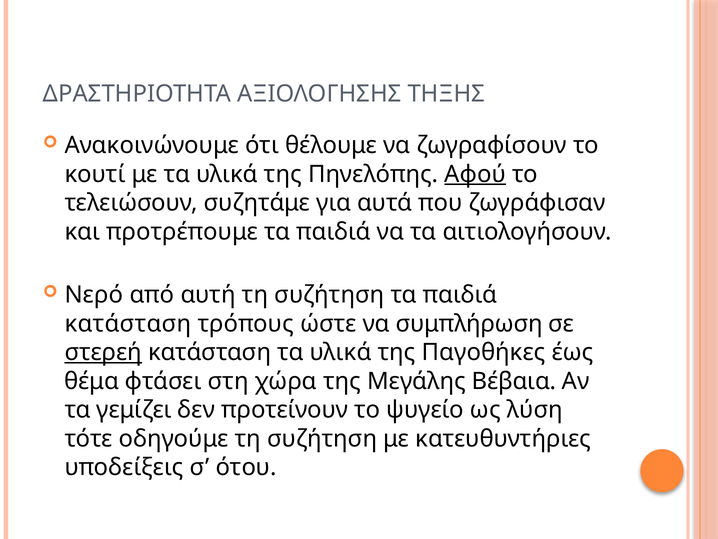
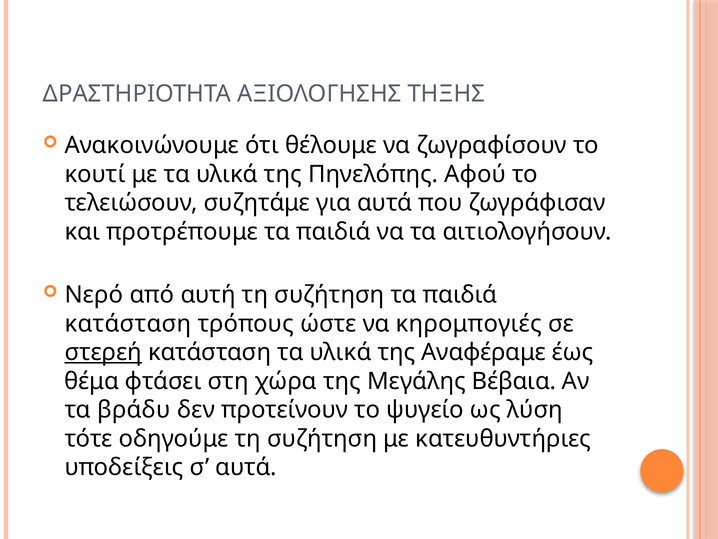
Αφού underline: present -> none
συμπλήρωση: συμπλήρωση -> κηρομπογιές
Παγοθήκες: Παγοθήκες -> Αναφέραμε
γεμίζει: γεμίζει -> βράδυ
σ ότου: ότου -> αυτά
